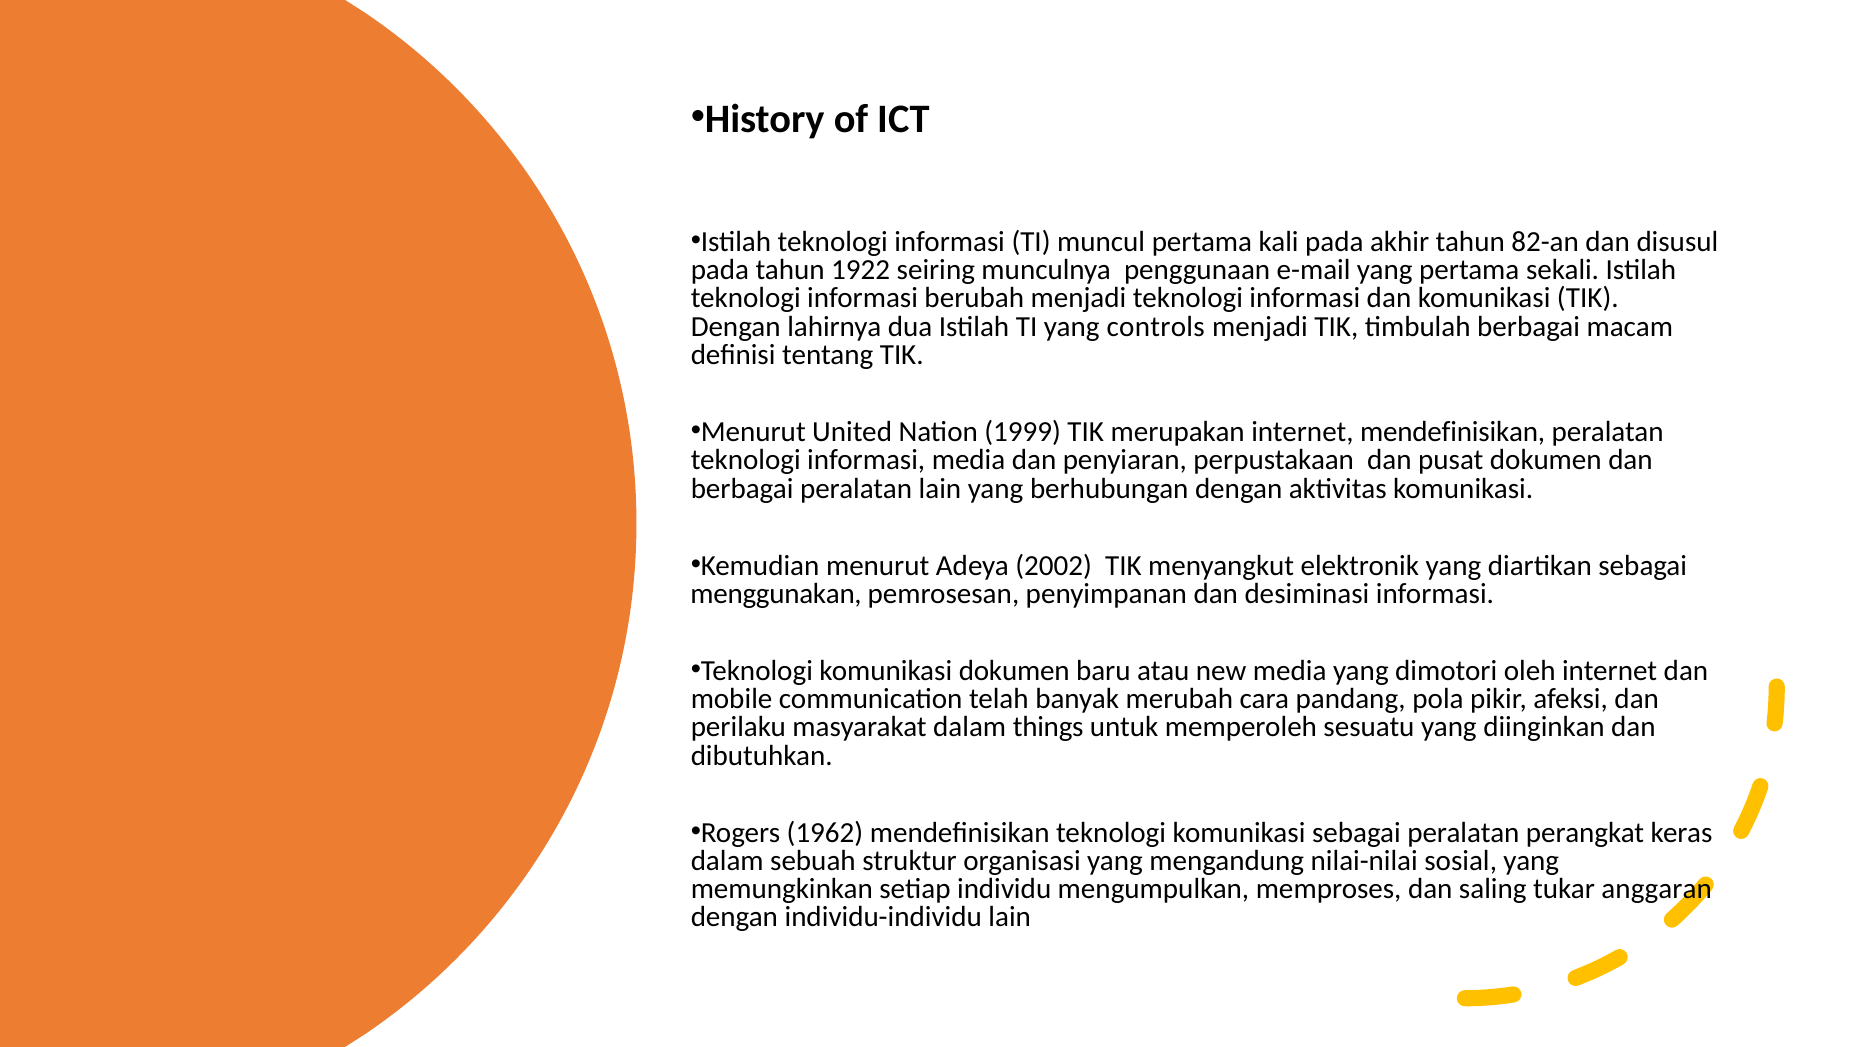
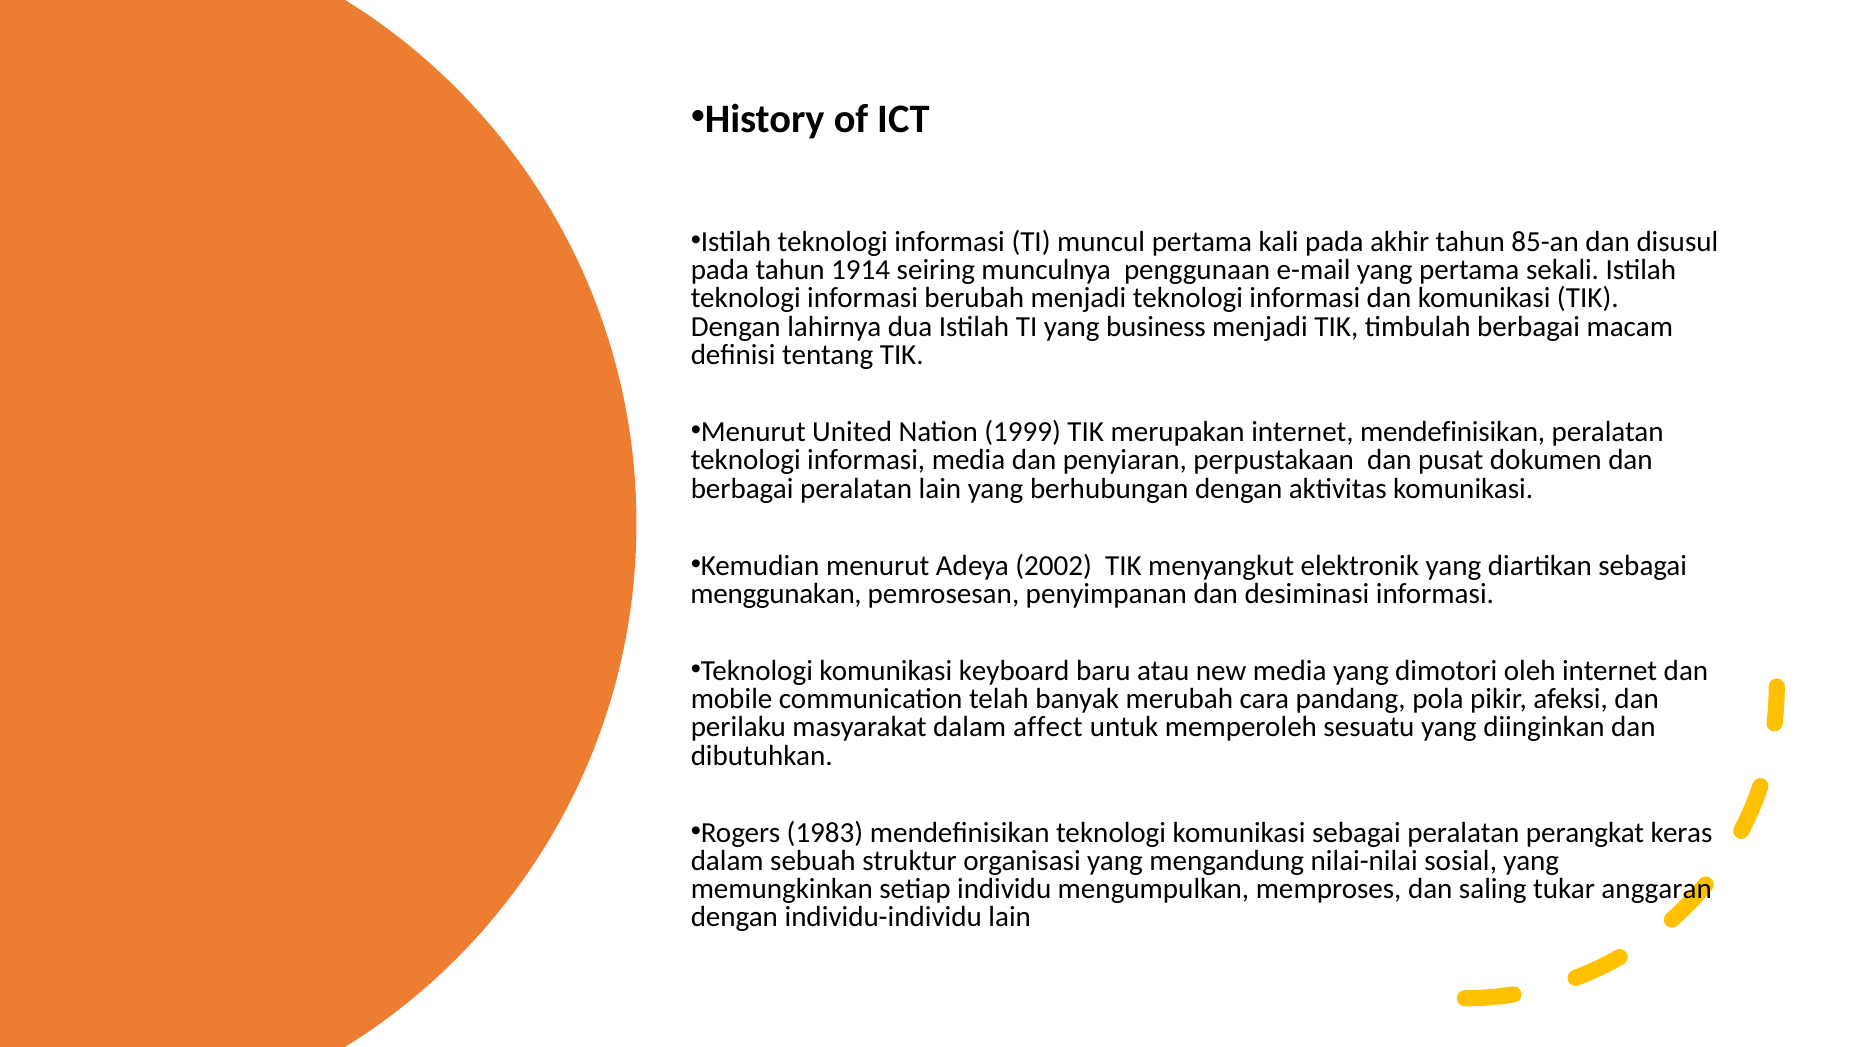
82-an: 82-an -> 85-an
1922: 1922 -> 1914
controls: controls -> business
komunikasi dokumen: dokumen -> keyboard
things: things -> affect
1962: 1962 -> 1983
